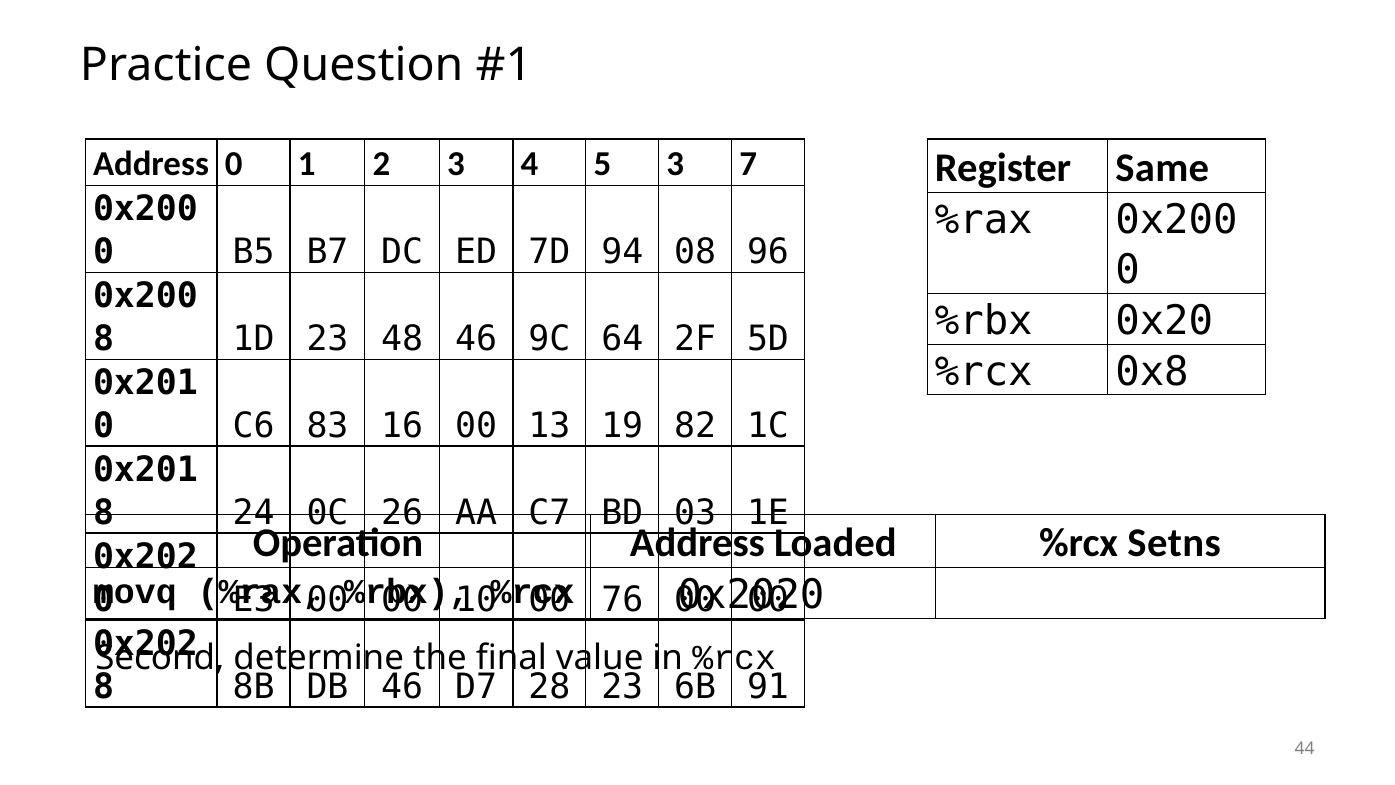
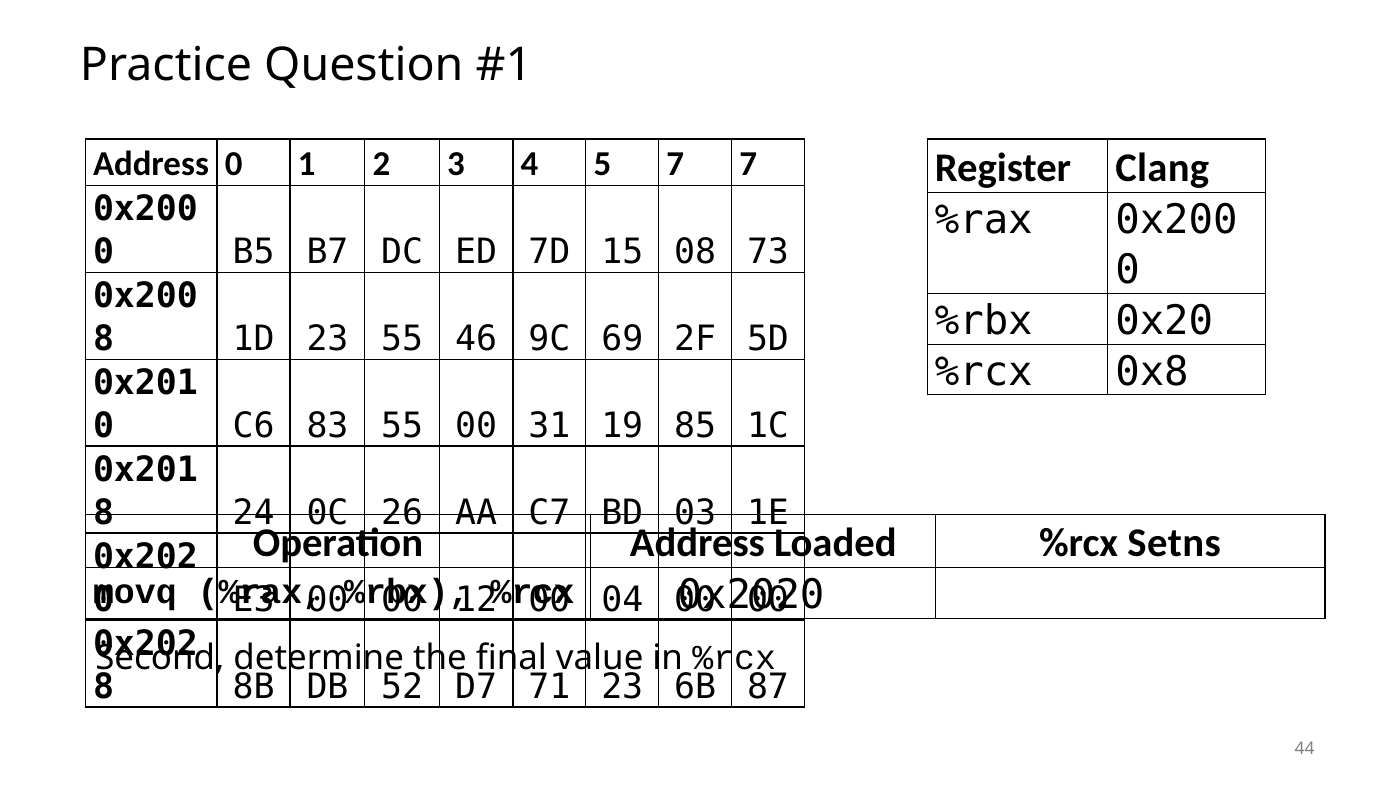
5 3: 3 -> 7
Same: Same -> Clang
94: 94 -> 15
96: 96 -> 73
23 48: 48 -> 55
64: 64 -> 69
83 16: 16 -> 55
13: 13 -> 31
82: 82 -> 85
10: 10 -> 12
76: 76 -> 04
DB 46: 46 -> 52
28: 28 -> 71
91: 91 -> 87
